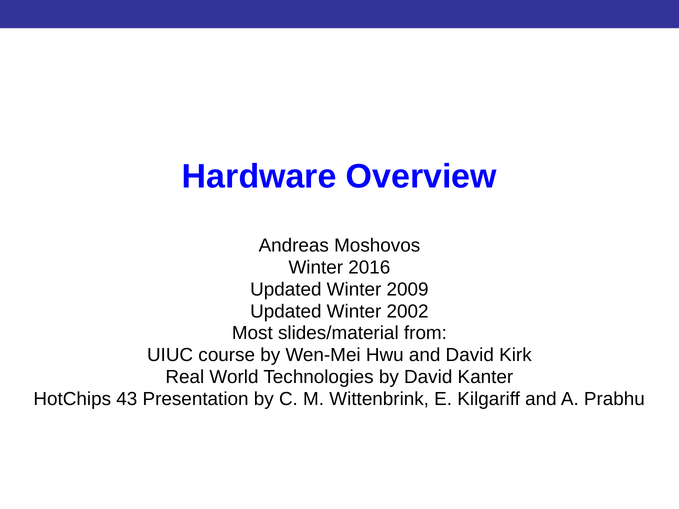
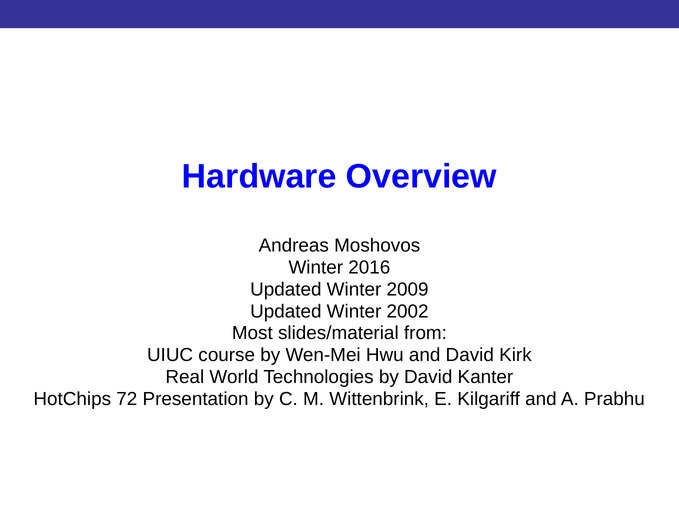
43: 43 -> 72
